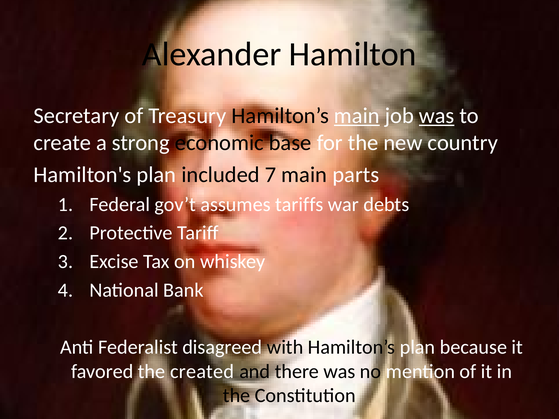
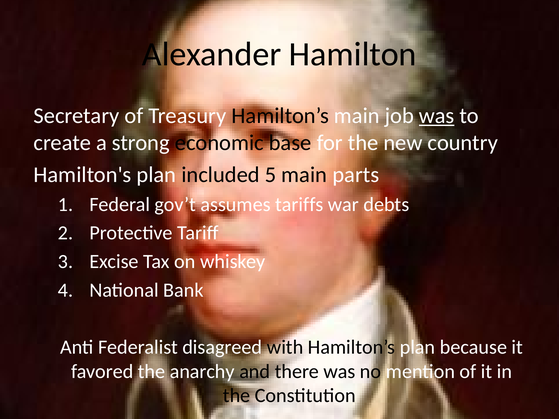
main at (357, 116) underline: present -> none
7: 7 -> 5
created: created -> anarchy
